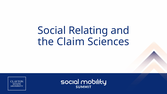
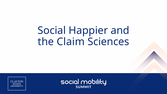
Relating: Relating -> Happier
